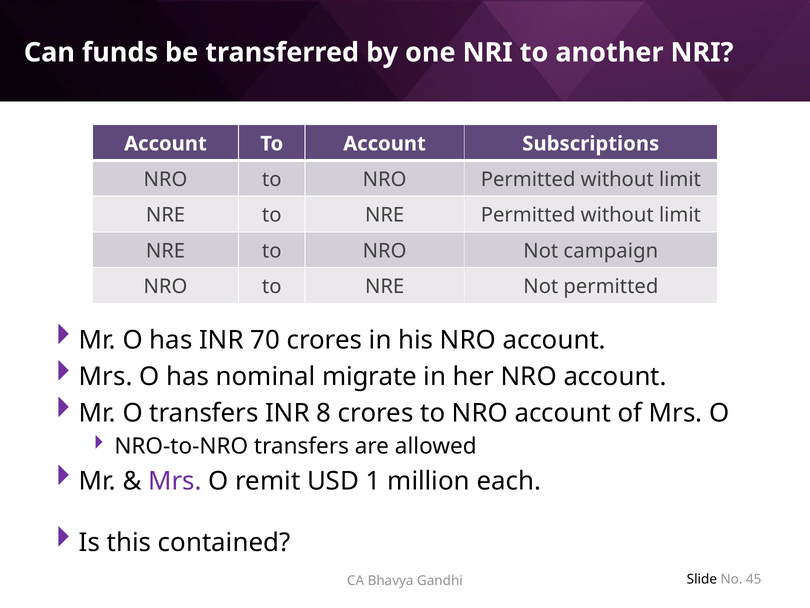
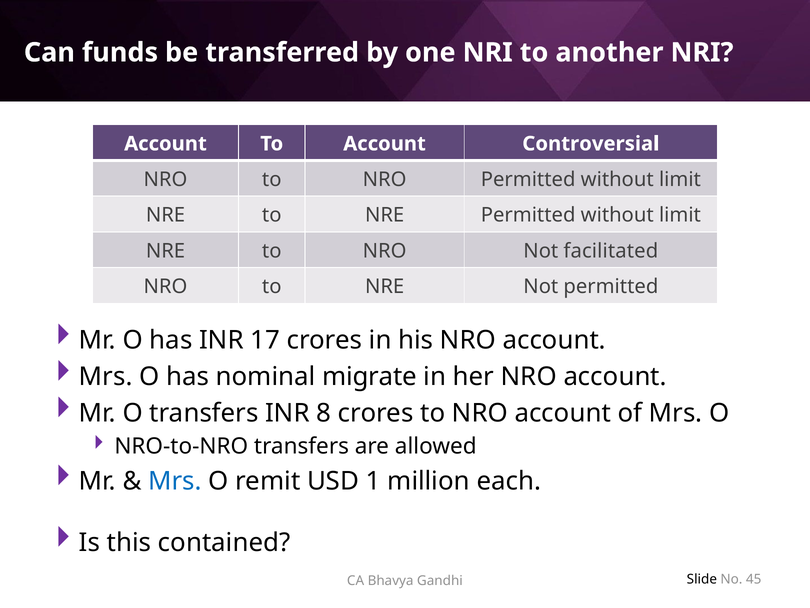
Subscriptions: Subscriptions -> Controversial
campaign: campaign -> facilitated
70: 70 -> 17
Mrs at (175, 481) colour: purple -> blue
